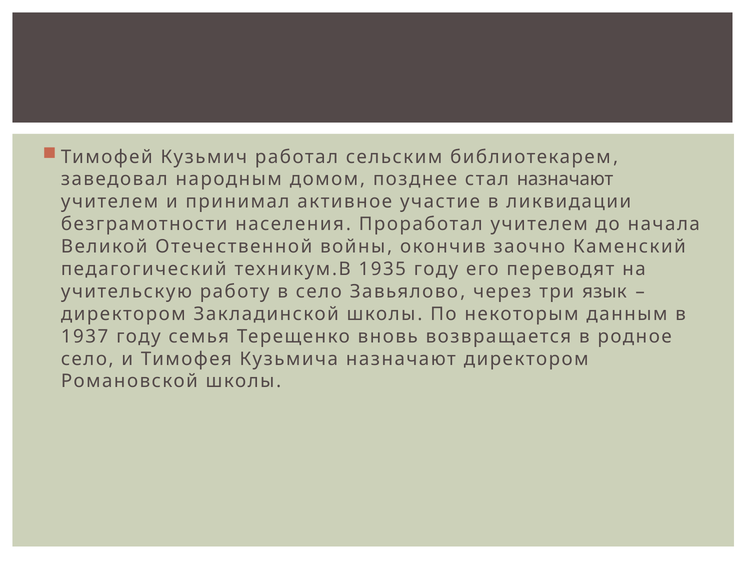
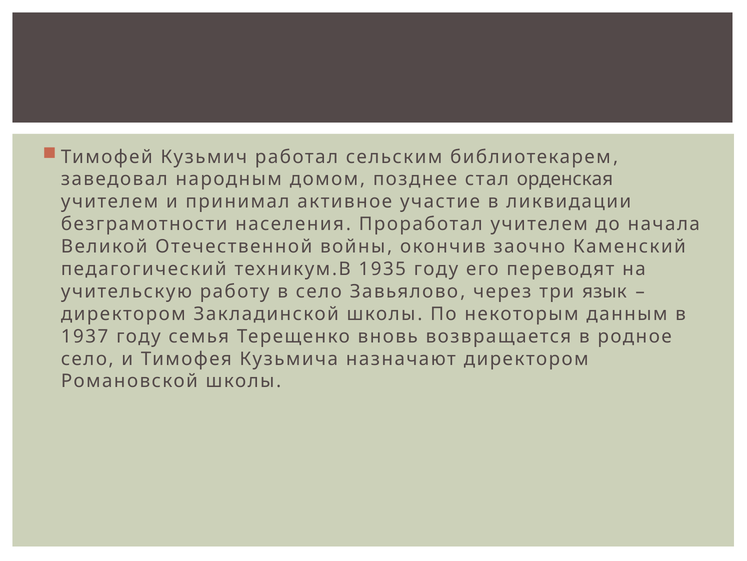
стал назначают: назначают -> орденская
